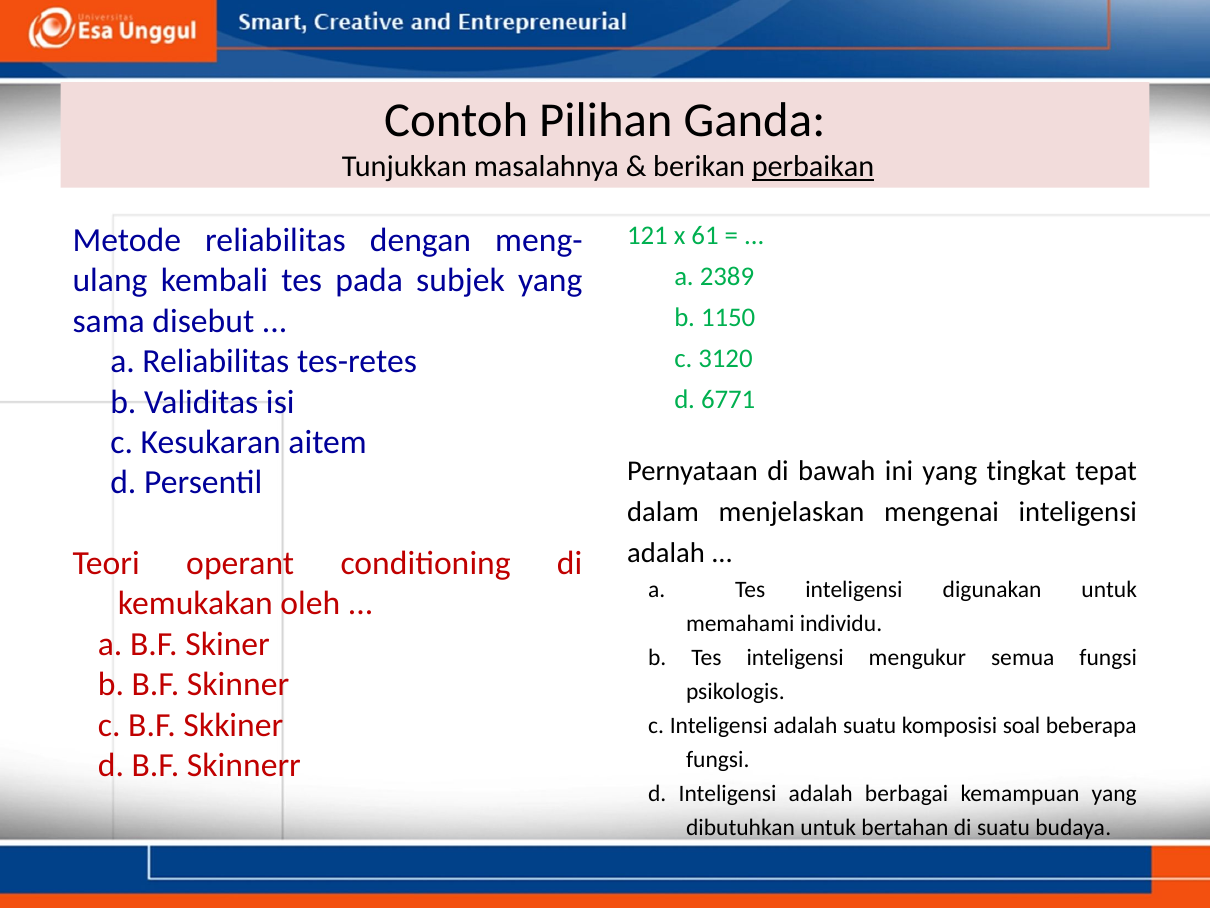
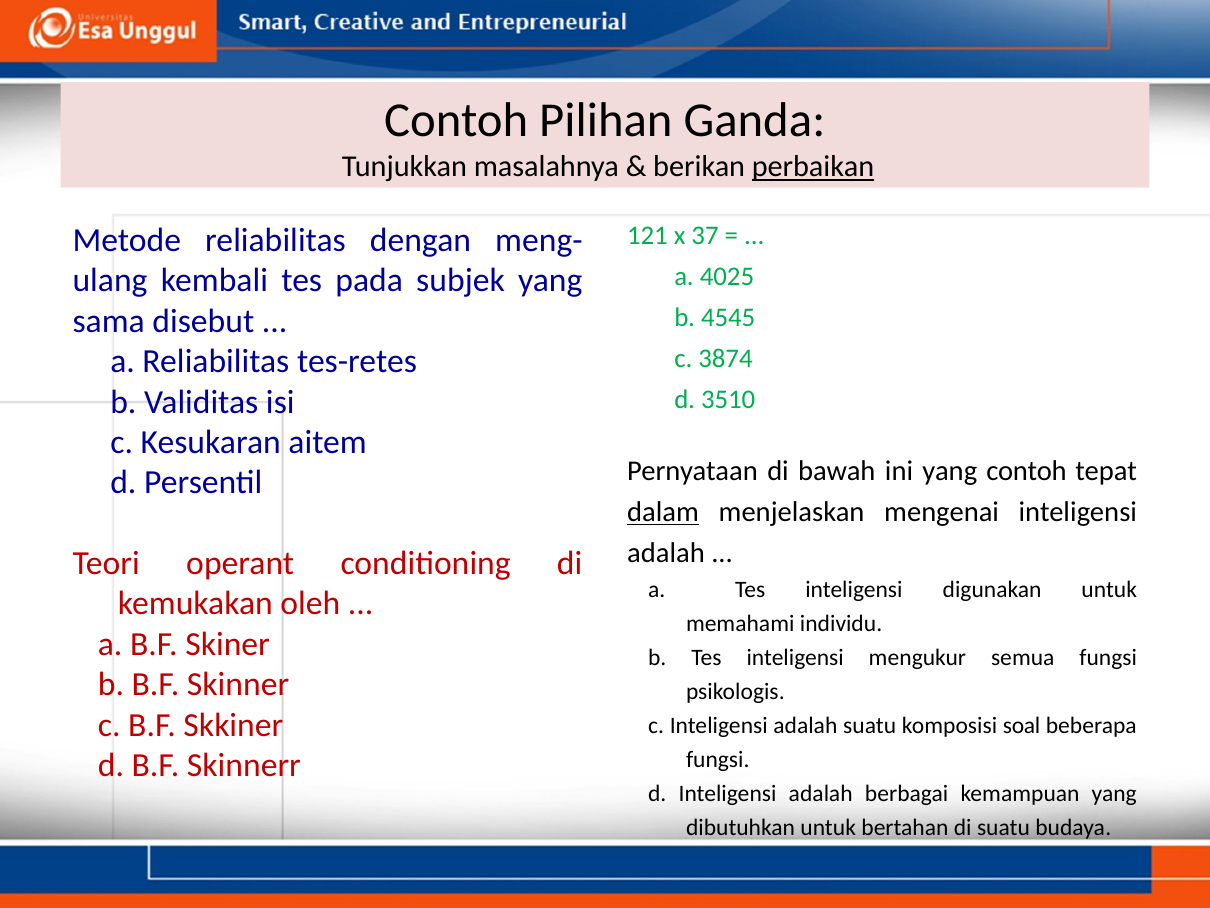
61: 61 -> 37
2389: 2389 -> 4025
1150: 1150 -> 4545
3120: 3120 -> 3874
6771: 6771 -> 3510
yang tingkat: tingkat -> contoh
dalam underline: none -> present
